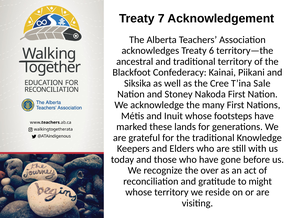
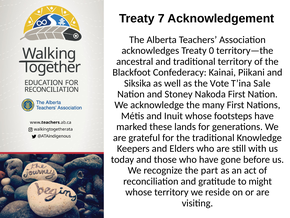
6: 6 -> 0
Cree: Cree -> Vote
over: over -> part
